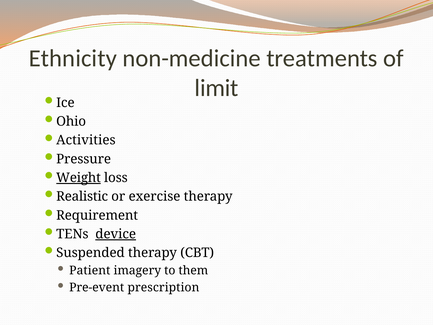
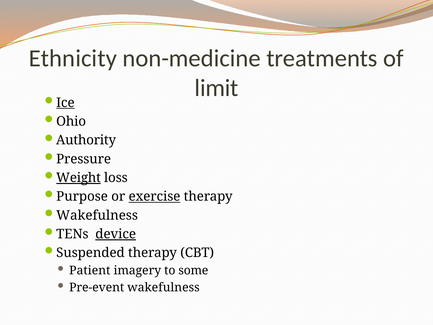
Ice underline: none -> present
Activities: Activities -> Authority
Realistic: Realistic -> Purpose
exercise underline: none -> present
Requirement at (97, 215): Requirement -> Wakefulness
them: them -> some
Pre-event prescription: prescription -> wakefulness
